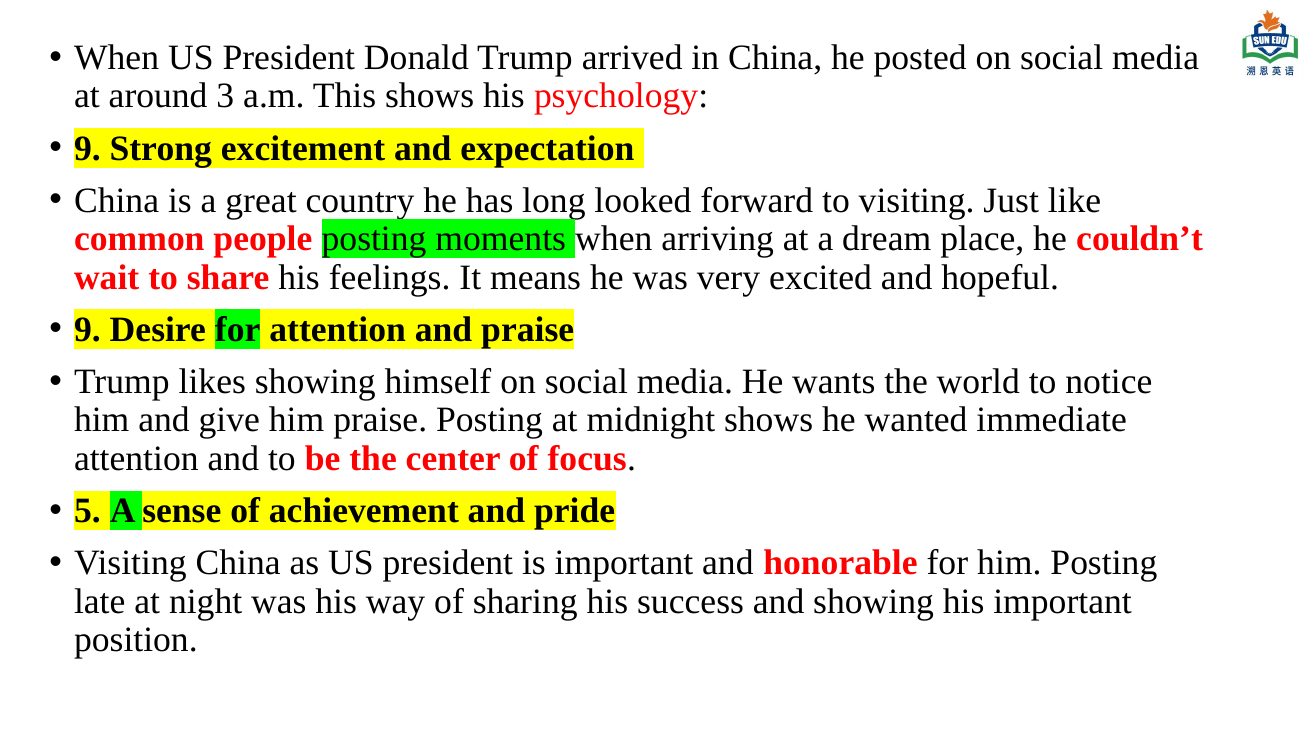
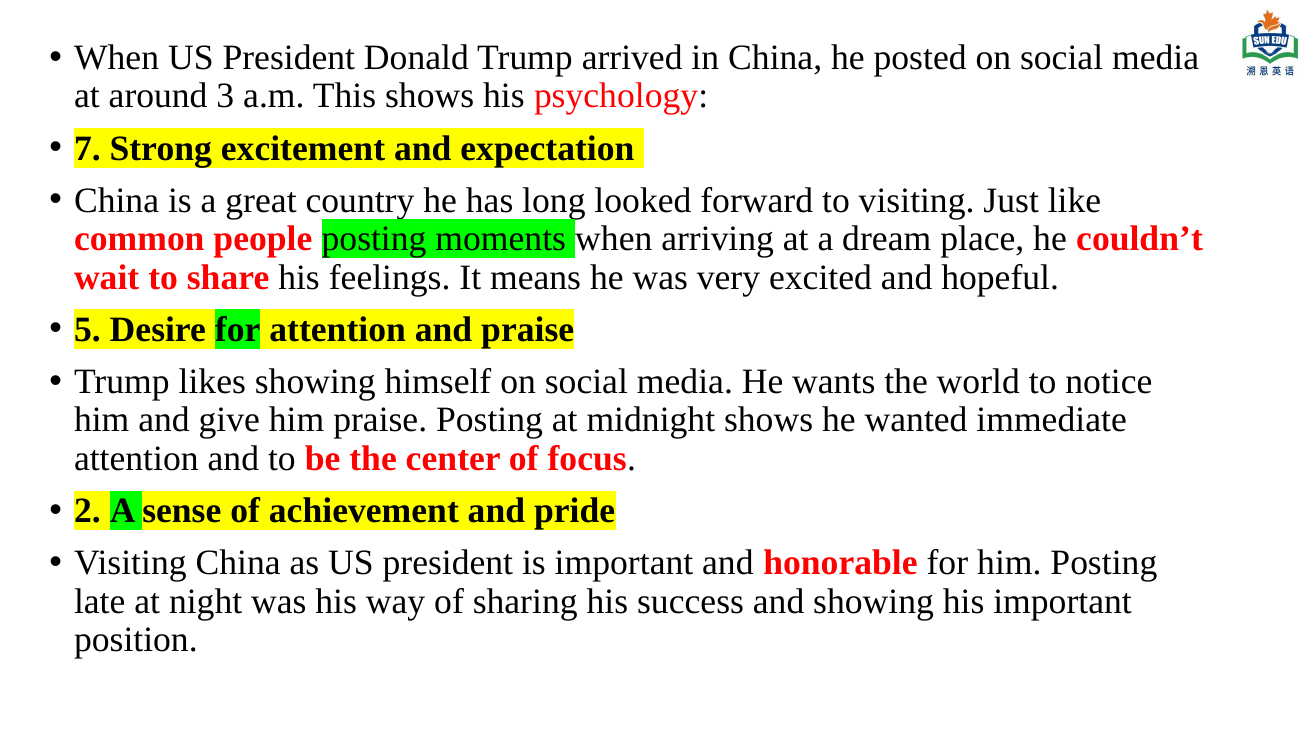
9 at (87, 148): 9 -> 7
9 at (87, 329): 9 -> 5
5: 5 -> 2
